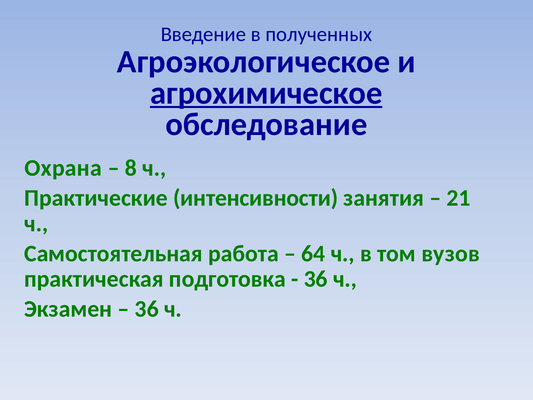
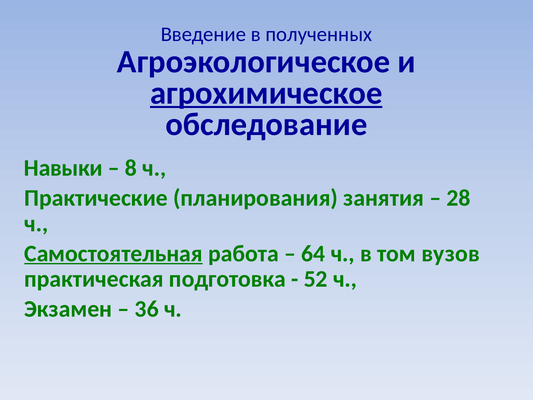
Охрана: Охрана -> Навыки
интенсивности: интенсивности -> планирования
21: 21 -> 28
Самостоятельная underline: none -> present
36 at (316, 279): 36 -> 52
